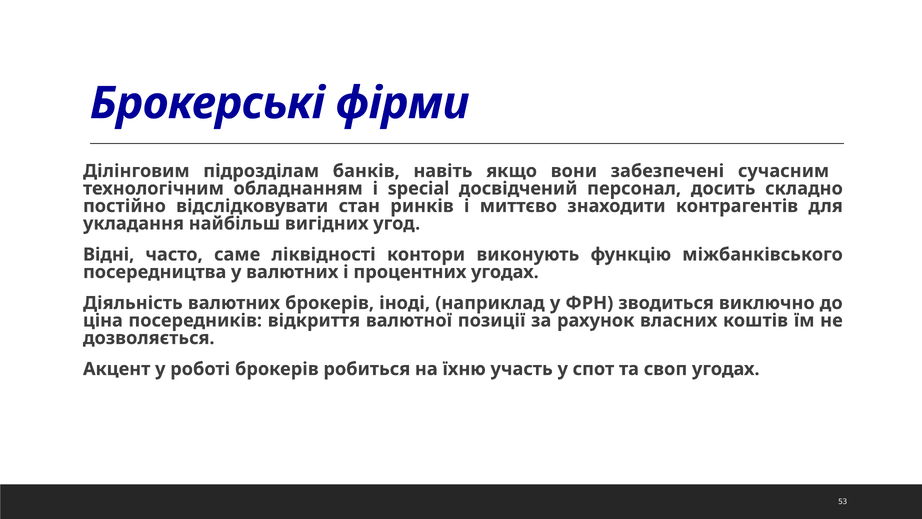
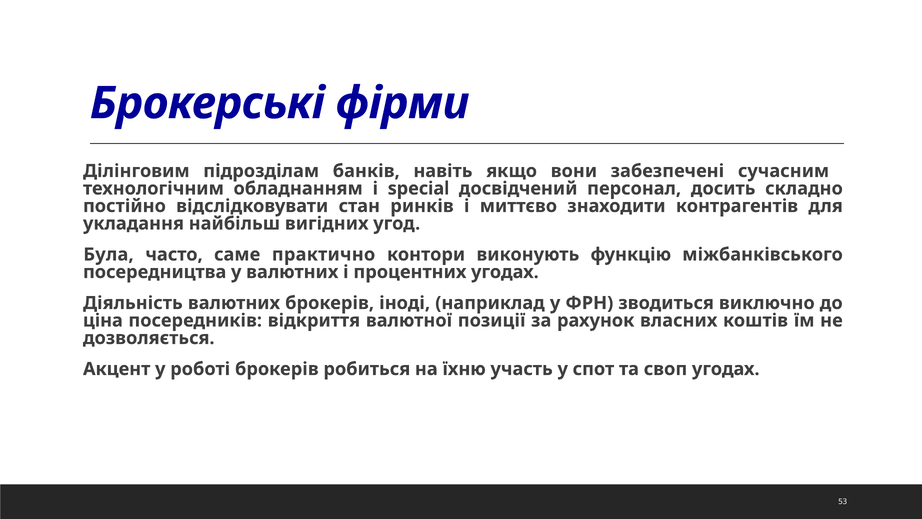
Відні: Відні -> Була
ліквідності: ліквідності -> практично
